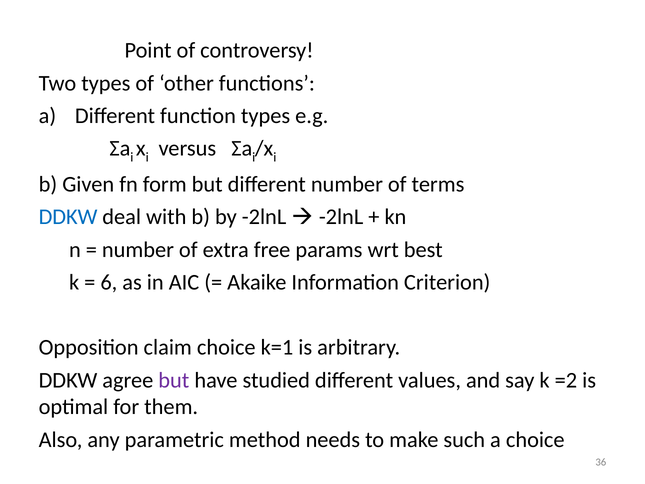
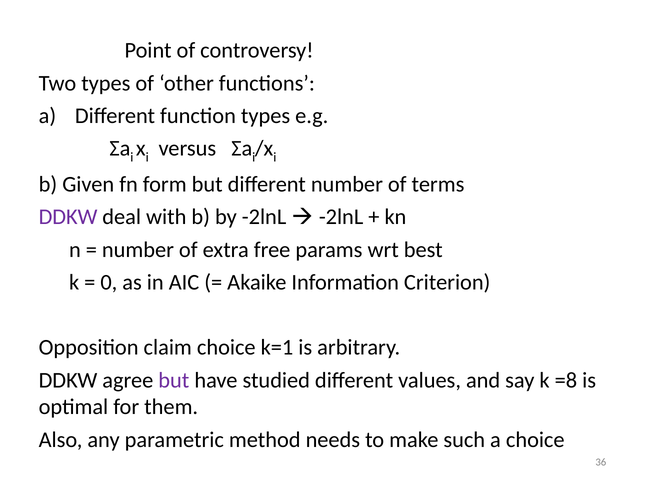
DDKW at (68, 217) colour: blue -> purple
6: 6 -> 0
=2: =2 -> =8
